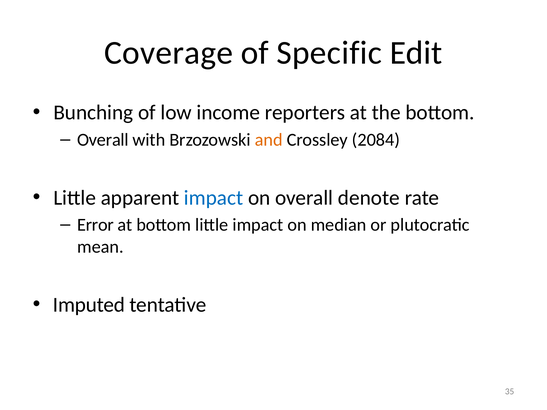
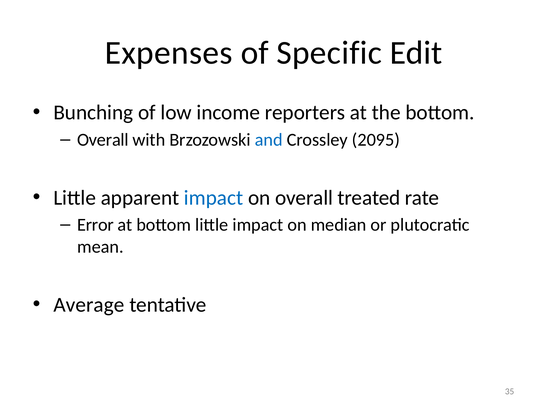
Coverage: Coverage -> Expenses
and colour: orange -> blue
2084: 2084 -> 2095
denote: denote -> treated
Imputed: Imputed -> Average
